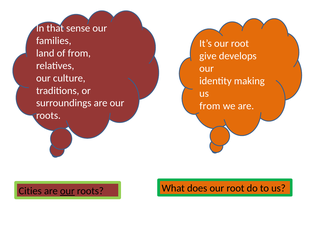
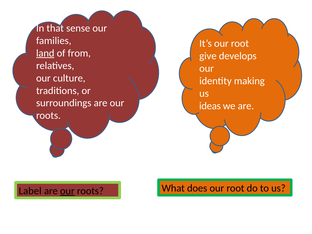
land underline: none -> present
from at (210, 106): from -> ideas
Cities: Cities -> Label
